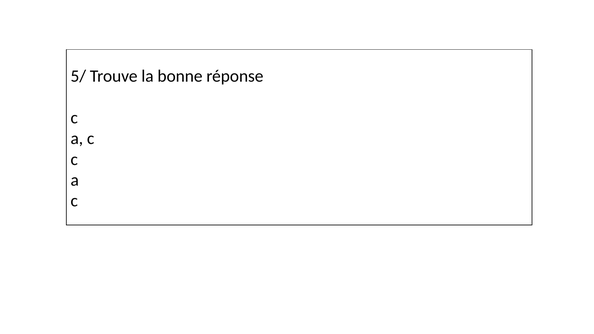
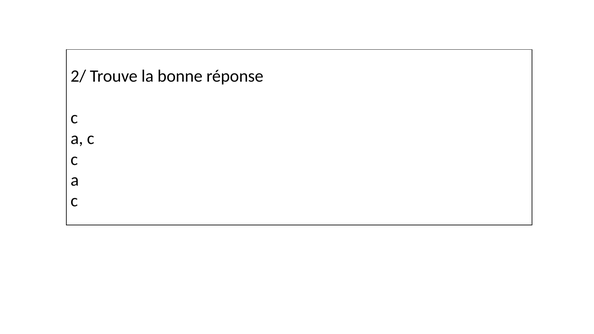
5/: 5/ -> 2/
